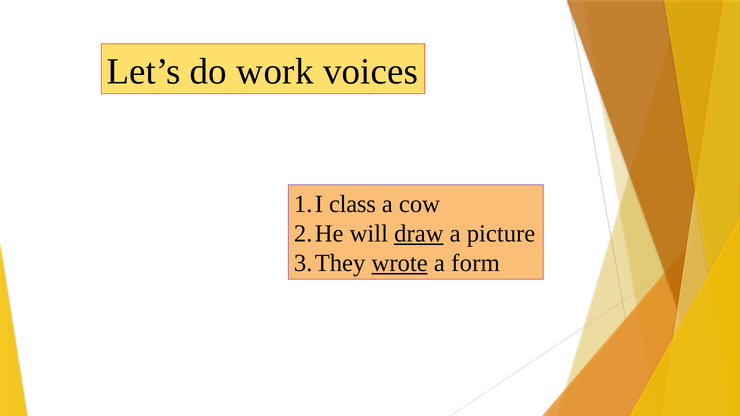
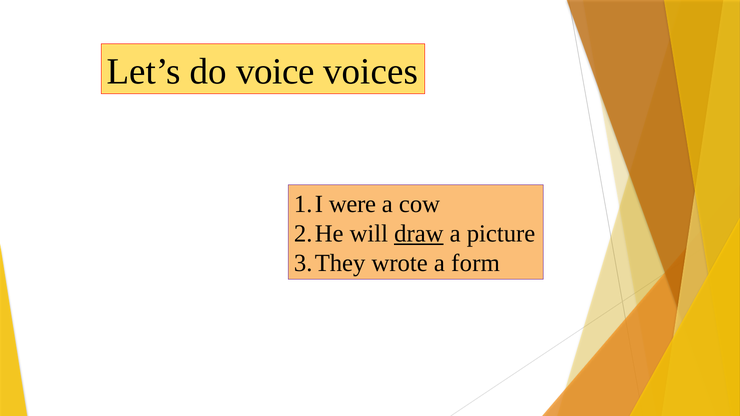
work: work -> voice
class: class -> were
wrote underline: present -> none
